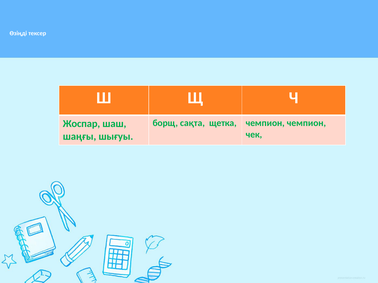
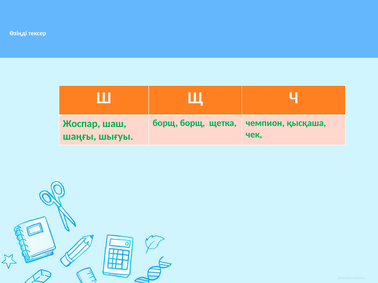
борщ сақта: сақта -> борщ
чемпион чемпион: чемпион -> қысқаша
